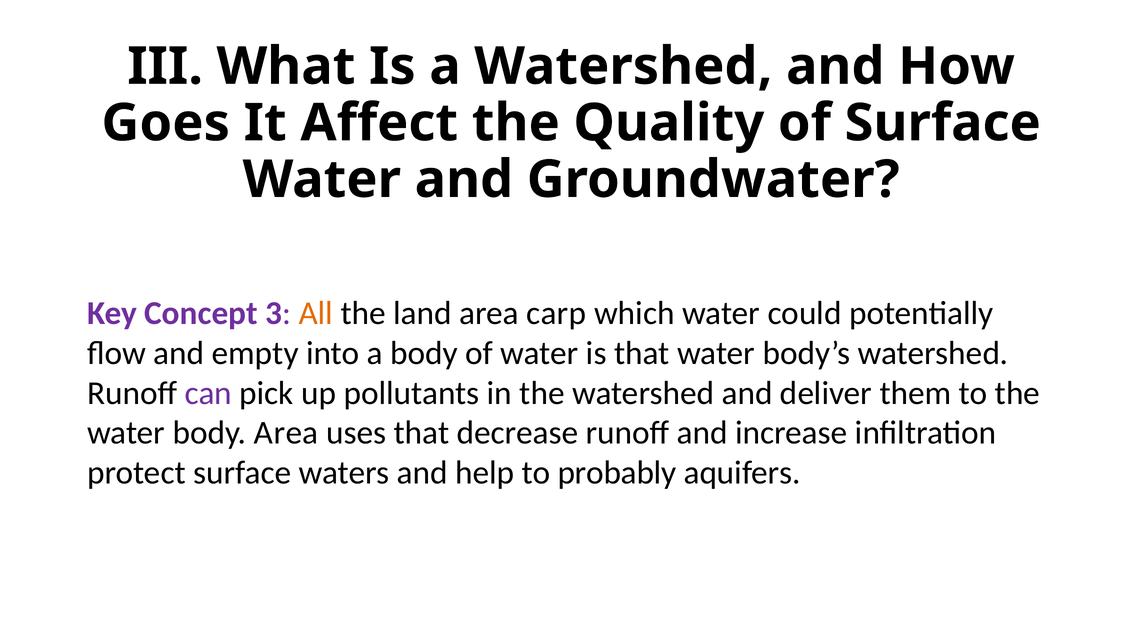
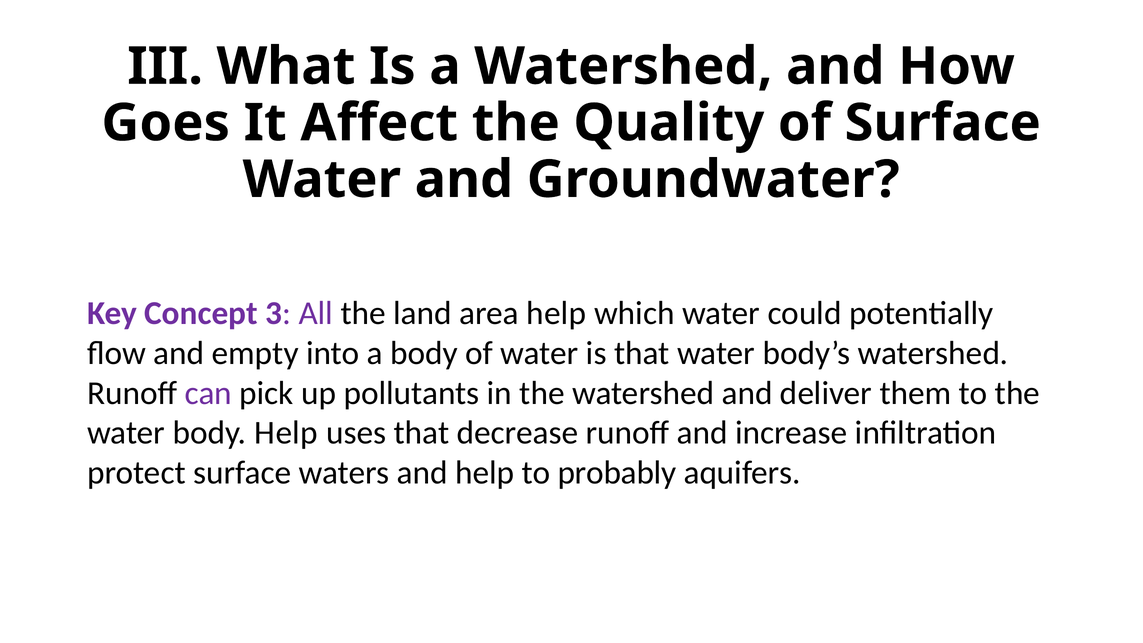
All colour: orange -> purple
area carp: carp -> help
body Area: Area -> Help
